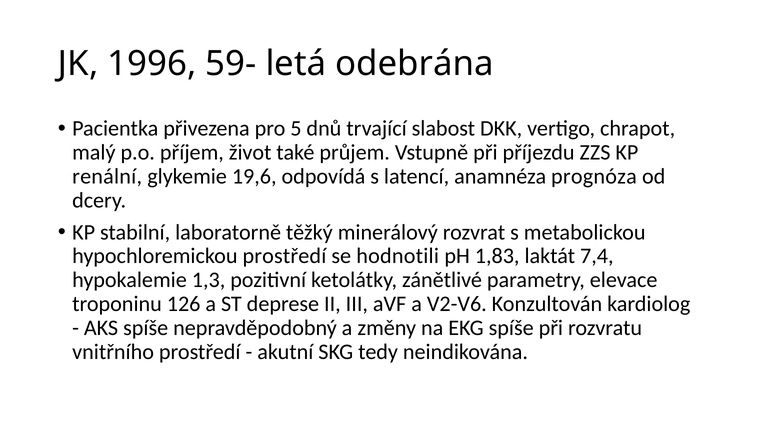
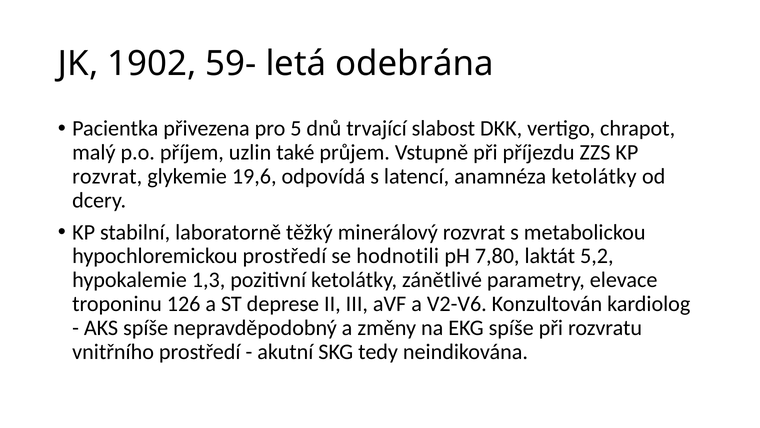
1996: 1996 -> 1902
život: život -> uzlin
renální at (107, 176): renální -> rozvrat
anamnéza prognóza: prognóza -> ketolátky
1,83: 1,83 -> 7,80
7,4: 7,4 -> 5,2
